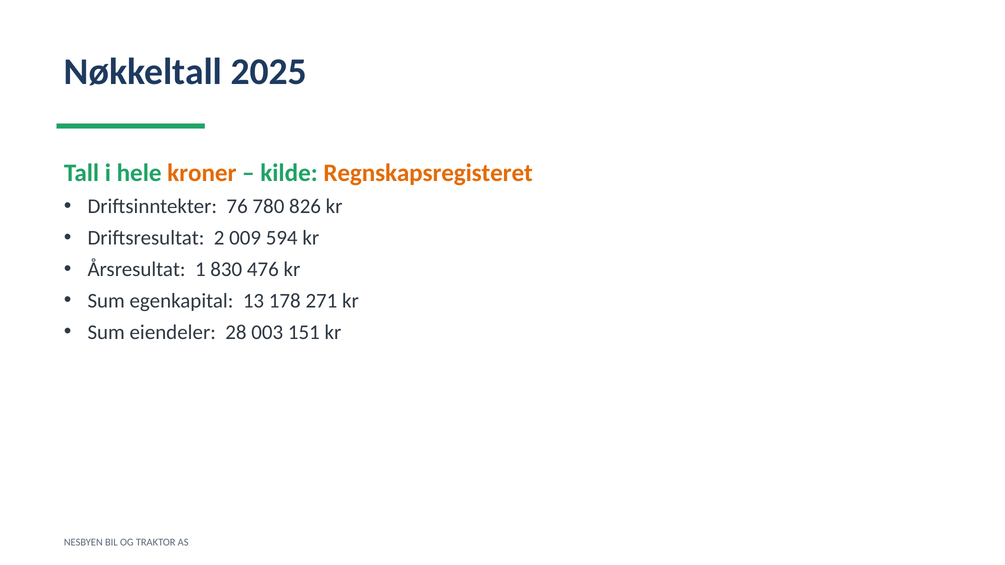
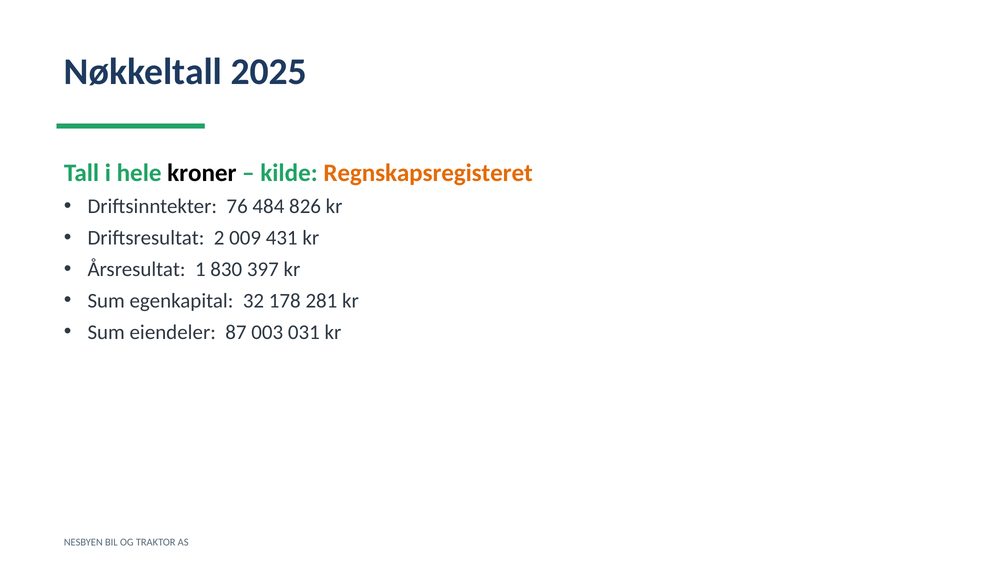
kroner colour: orange -> black
780: 780 -> 484
594: 594 -> 431
476: 476 -> 397
13: 13 -> 32
271: 271 -> 281
28: 28 -> 87
151: 151 -> 031
